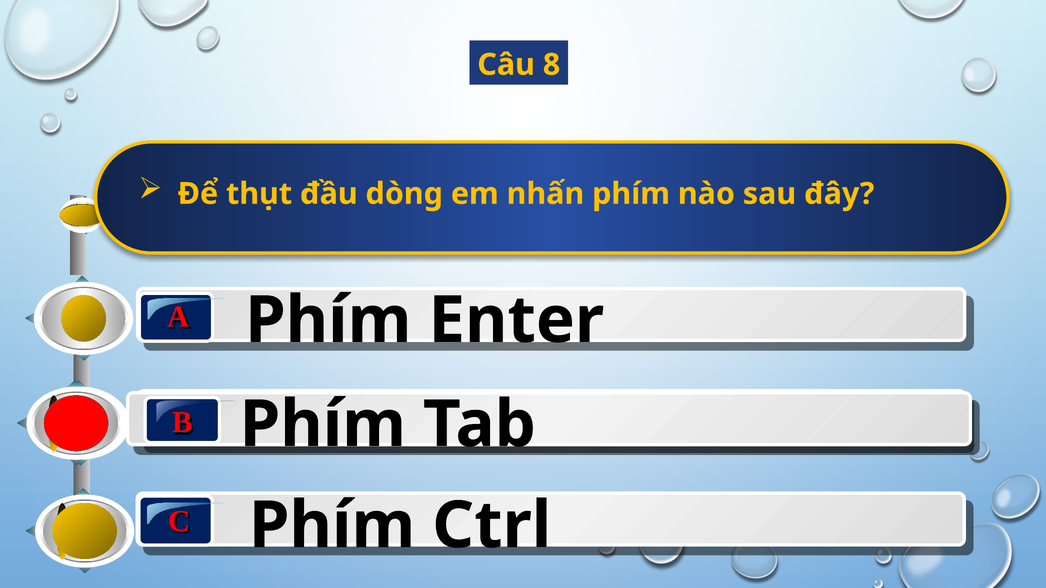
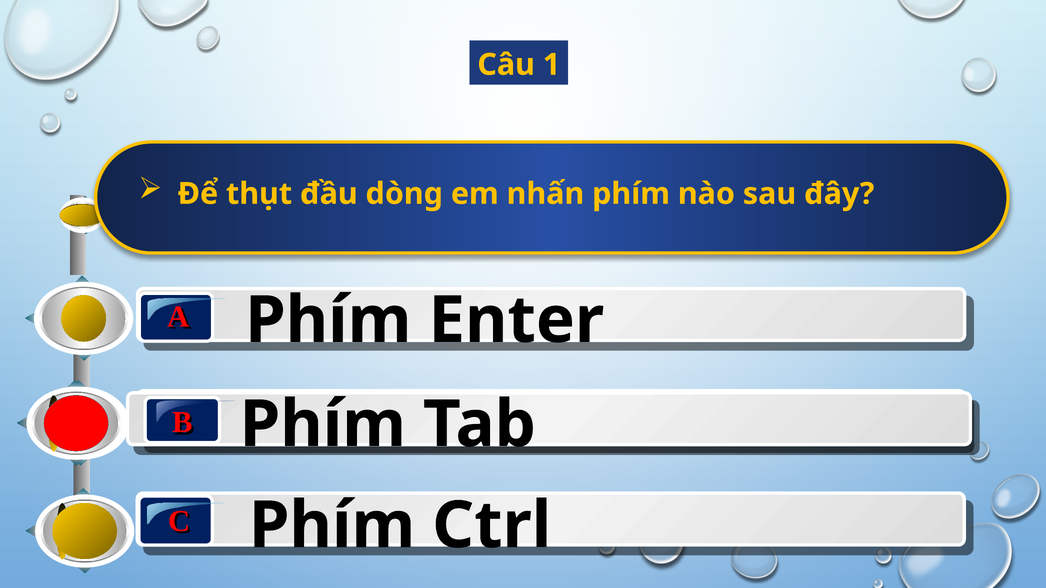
8: 8 -> 1
